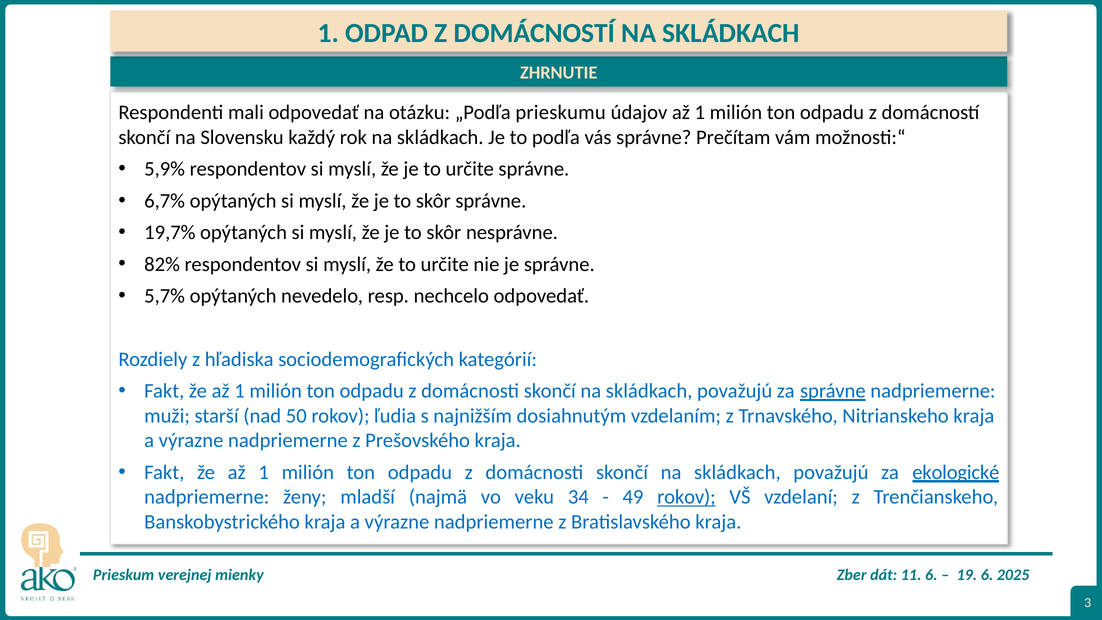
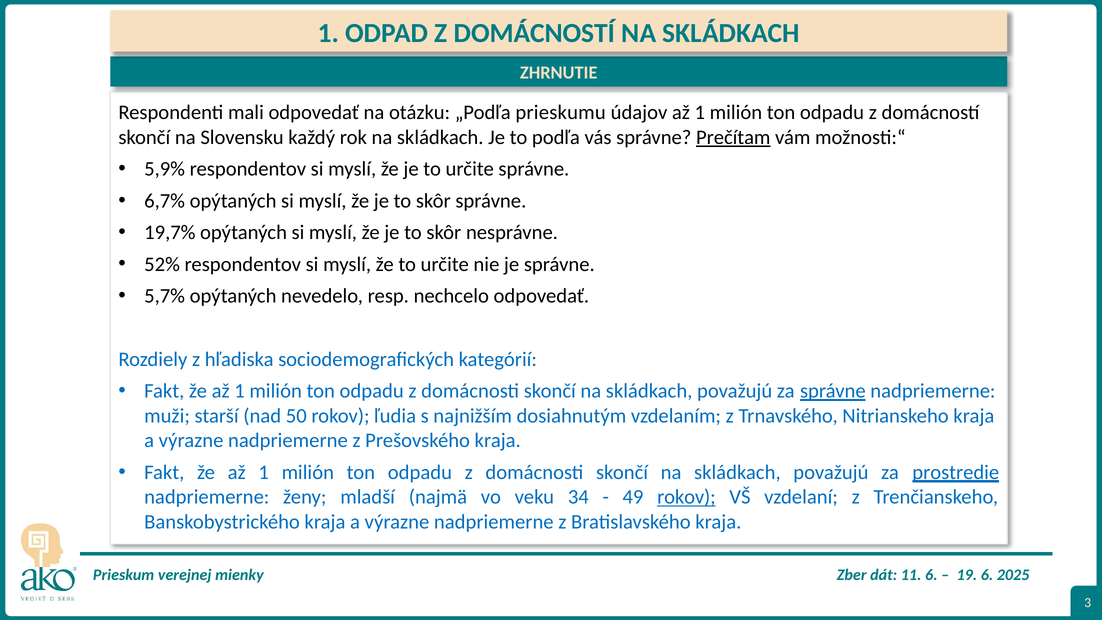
Prečítam underline: none -> present
82%: 82% -> 52%
ekologické: ekologické -> prostredie
